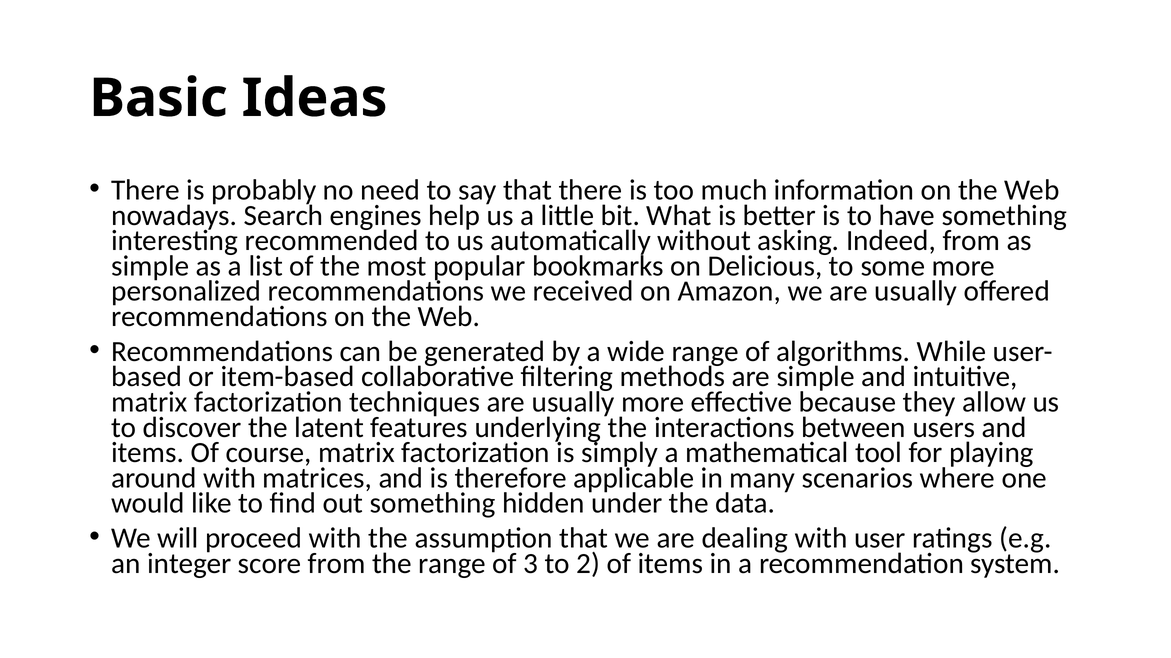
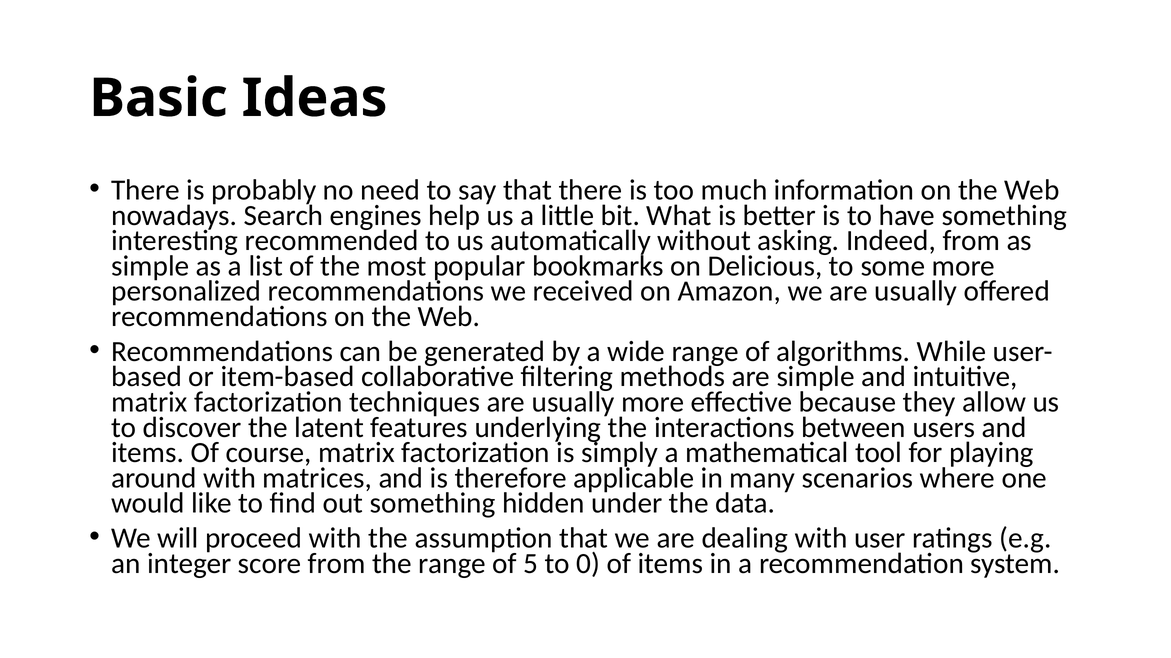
3: 3 -> 5
2: 2 -> 0
